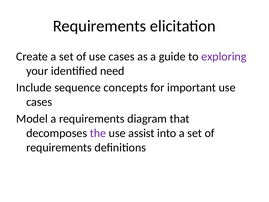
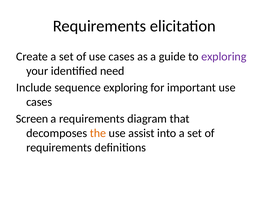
sequence concepts: concepts -> exploring
Model: Model -> Screen
the colour: purple -> orange
